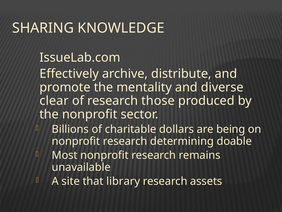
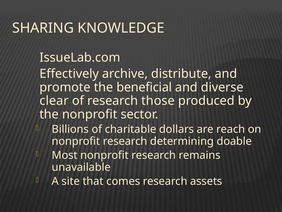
mentality: mentality -> beneficial
being: being -> reach
library: library -> comes
